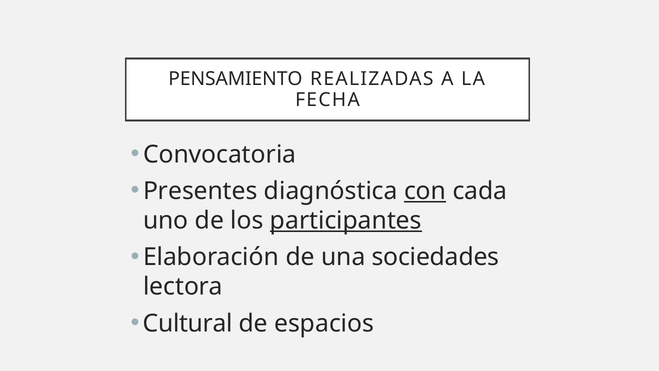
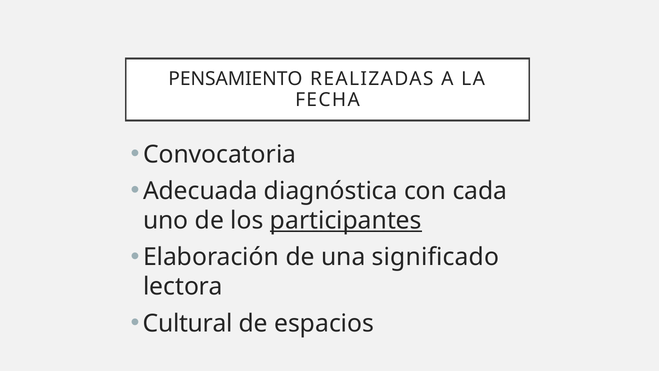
Presentes: Presentes -> Adecuada
con underline: present -> none
sociedades: sociedades -> significado
